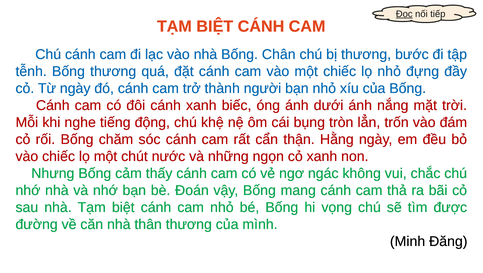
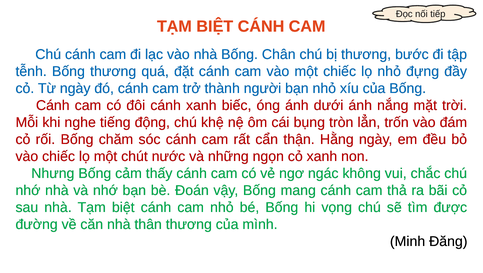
Đọc underline: present -> none
